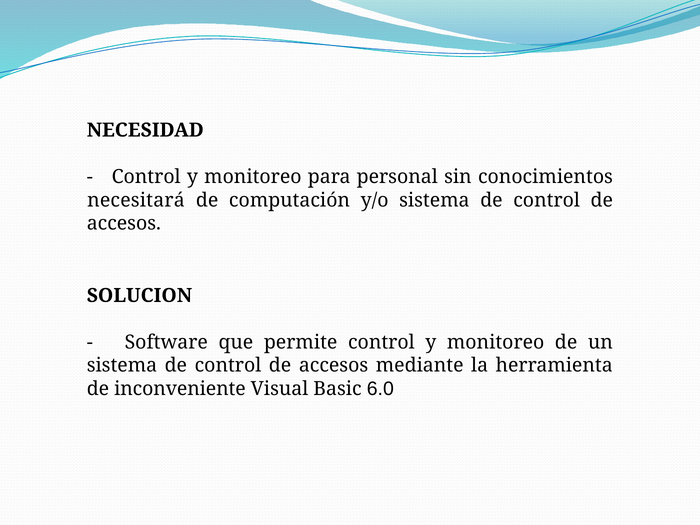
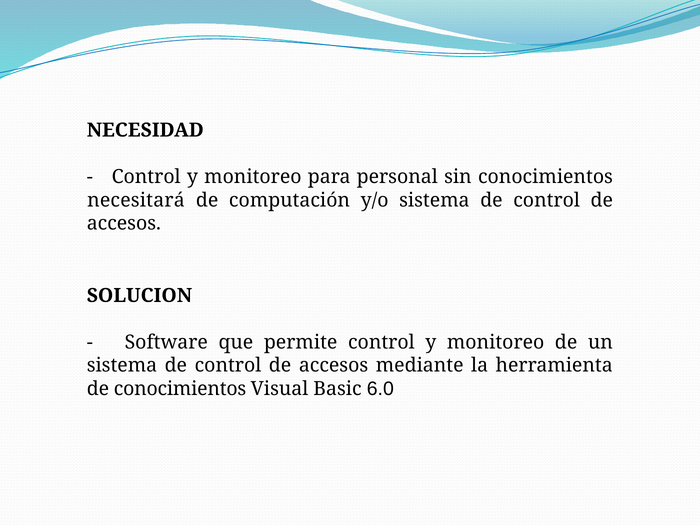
de inconveniente: inconveniente -> conocimientos
